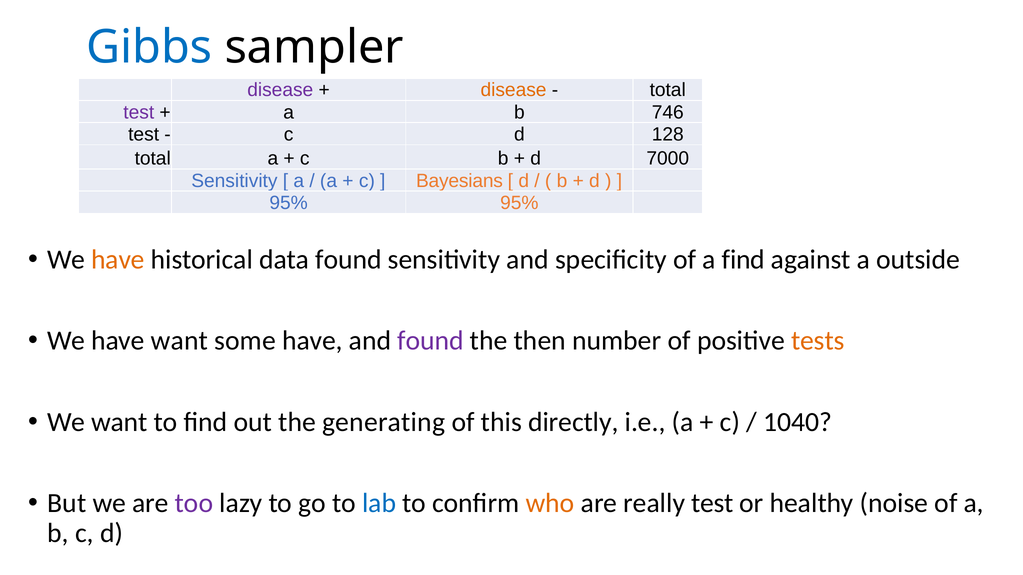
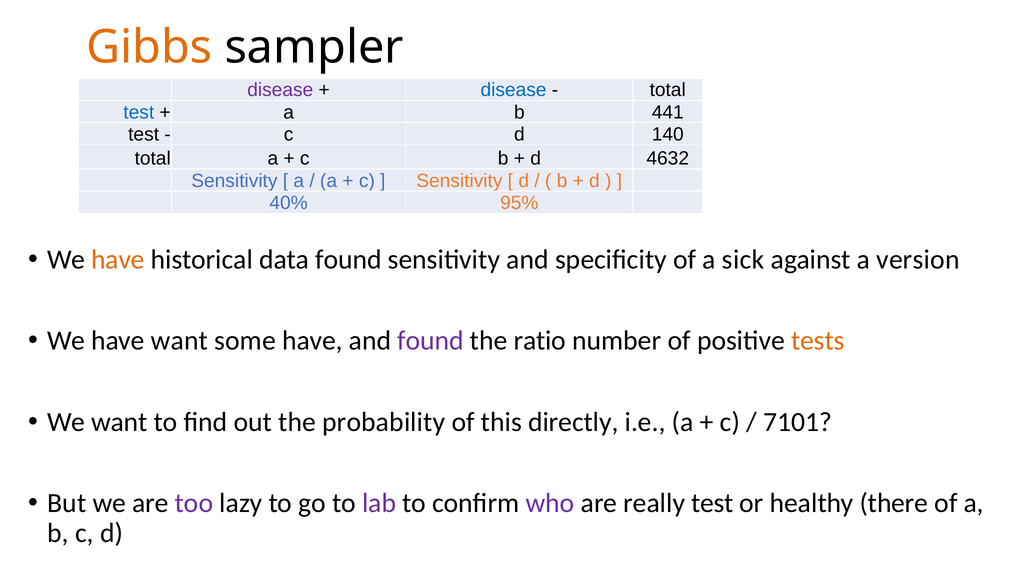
Gibbs colour: blue -> orange
disease at (514, 90) colour: orange -> blue
test at (139, 112) colour: purple -> blue
746: 746 -> 441
128: 128 -> 140
7000: 7000 -> 4632
Bayesians at (459, 181): Bayesians -> Sensitivity
95% at (289, 203): 95% -> 40%
a find: find -> sick
outside: outside -> version
then: then -> ratio
generating: generating -> probability
1040: 1040 -> 7101
lab colour: blue -> purple
who colour: orange -> purple
noise: noise -> there
